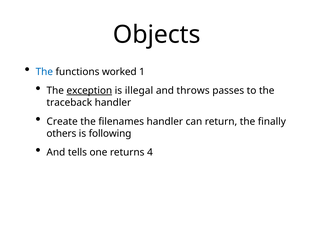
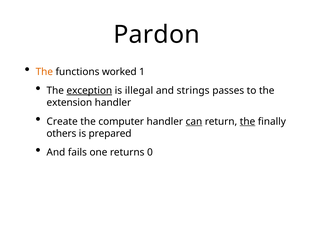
Objects: Objects -> Pardon
The at (44, 72) colour: blue -> orange
throws: throws -> strings
traceback: traceback -> extension
filenames: filenames -> computer
can underline: none -> present
the at (248, 121) underline: none -> present
following: following -> prepared
tells: tells -> fails
4: 4 -> 0
